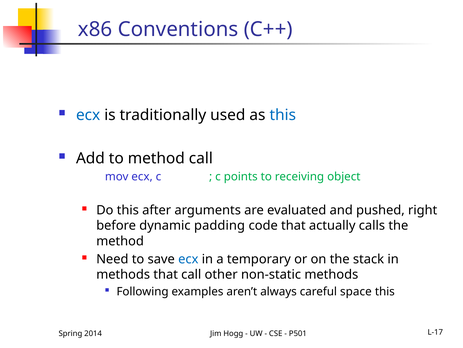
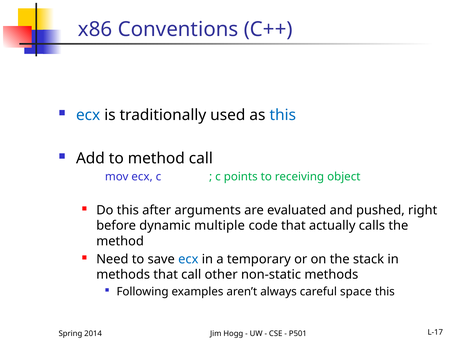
padding: padding -> multiple
